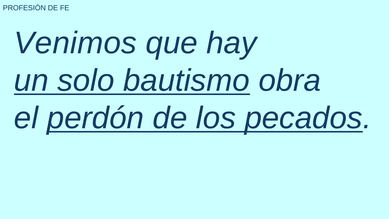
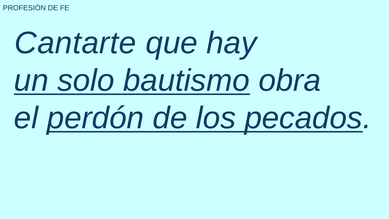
Venimos: Venimos -> Cantarte
